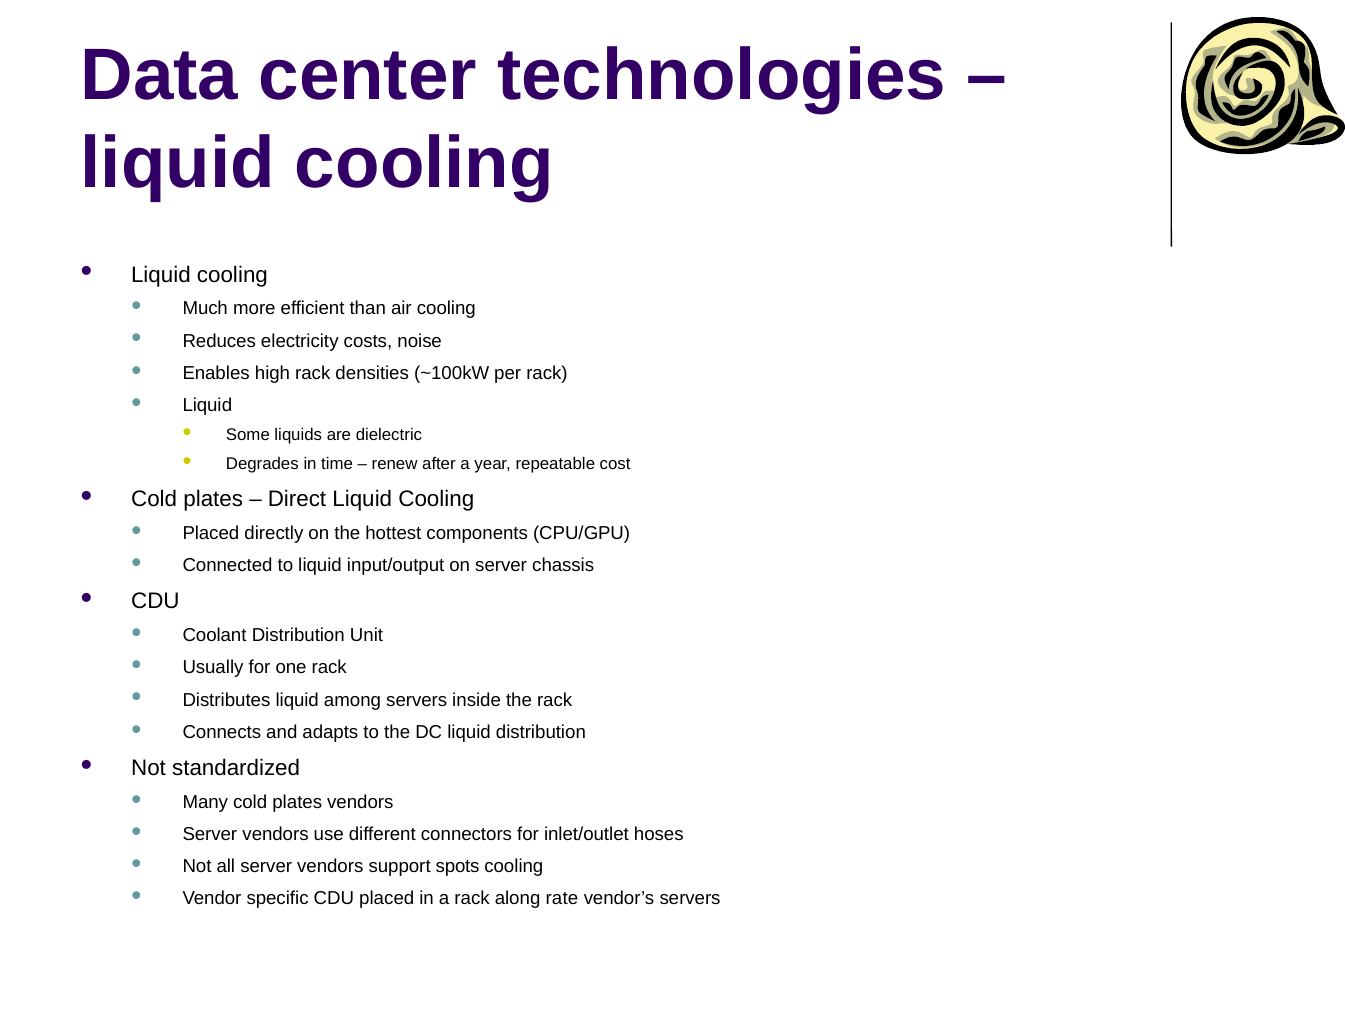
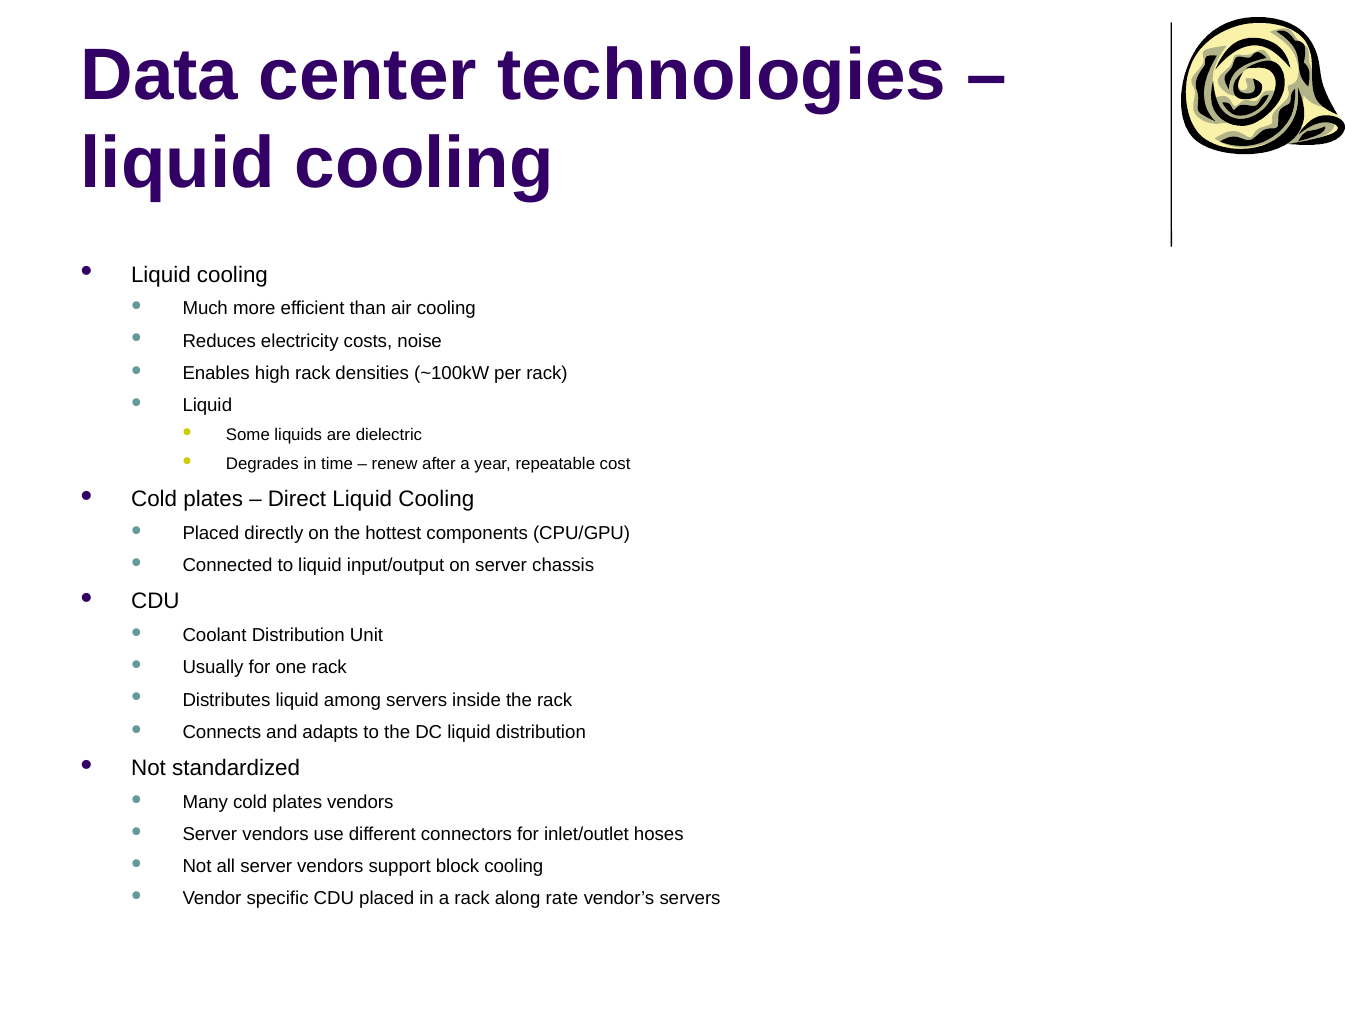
spots: spots -> block
